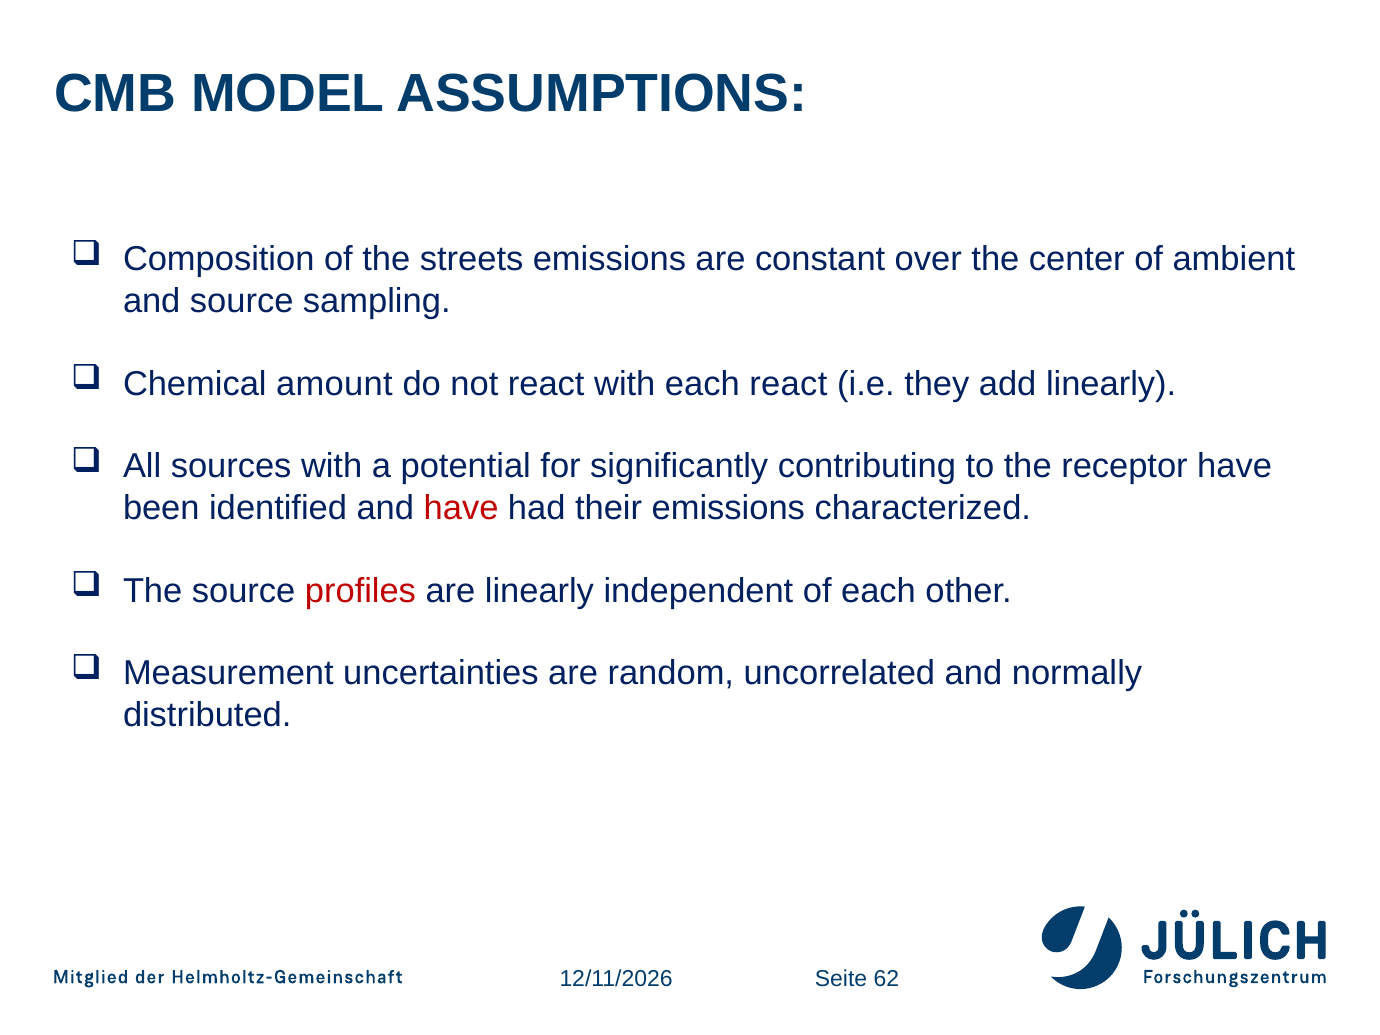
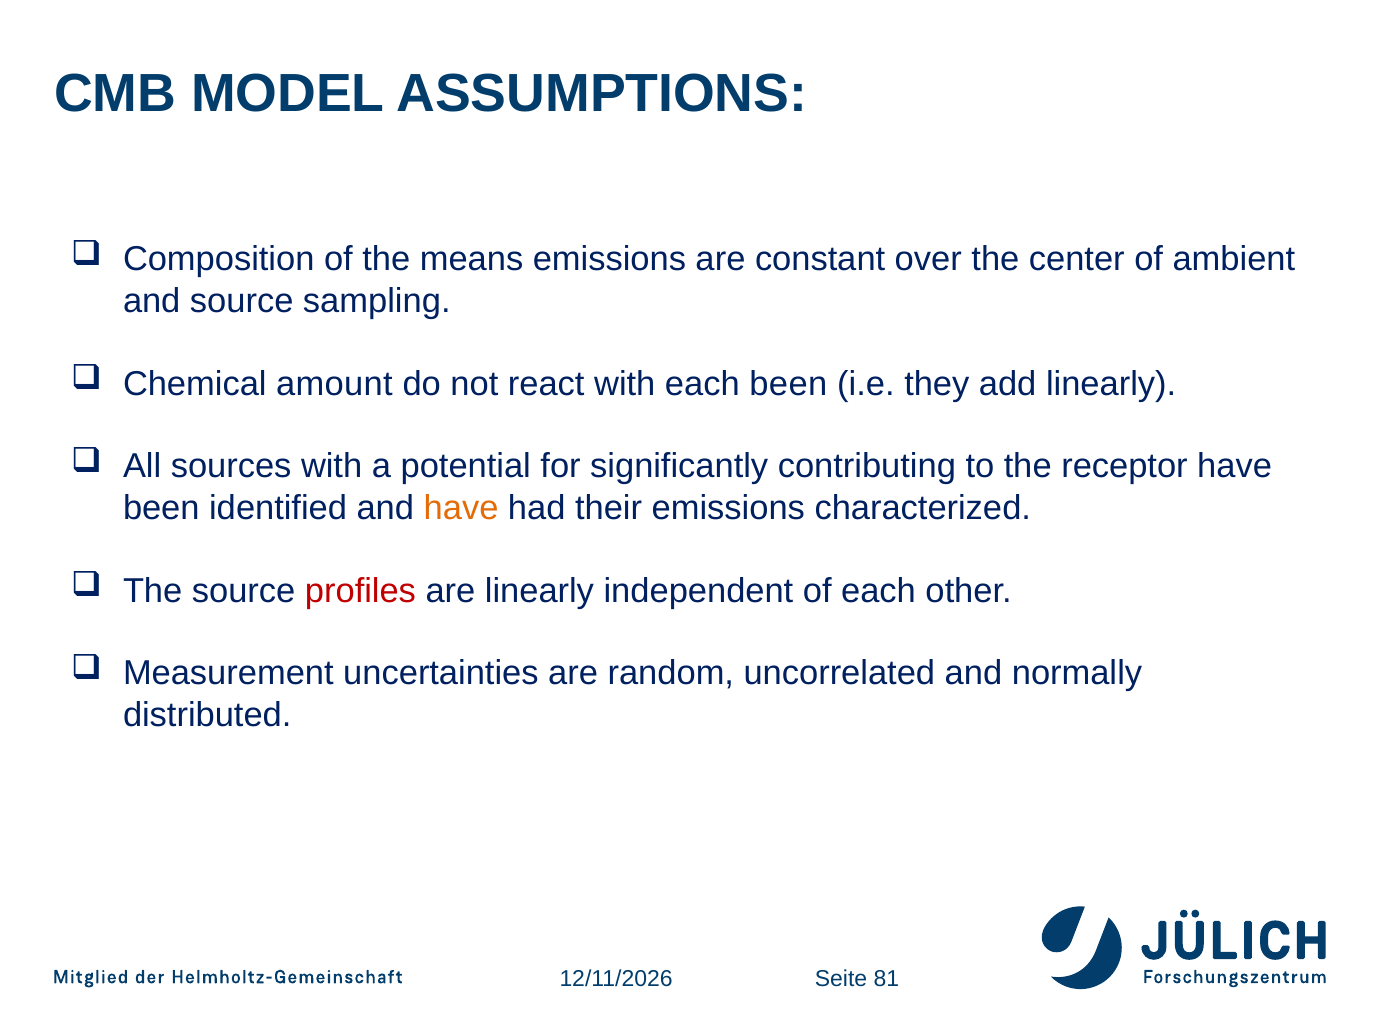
streets: streets -> means
each react: react -> been
have at (461, 508) colour: red -> orange
62: 62 -> 81
